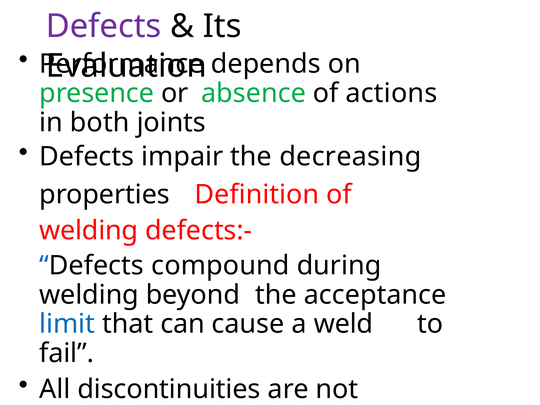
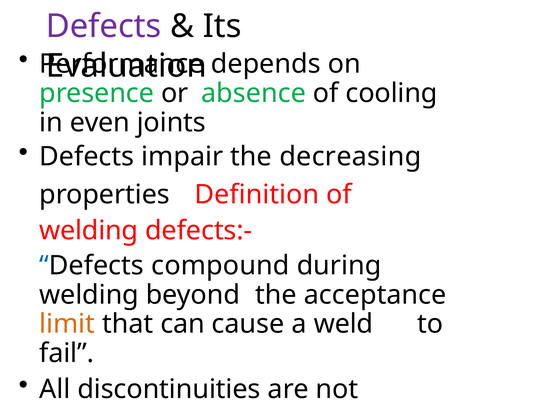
actions: actions -> cooling
both: both -> even
limit colour: blue -> orange
